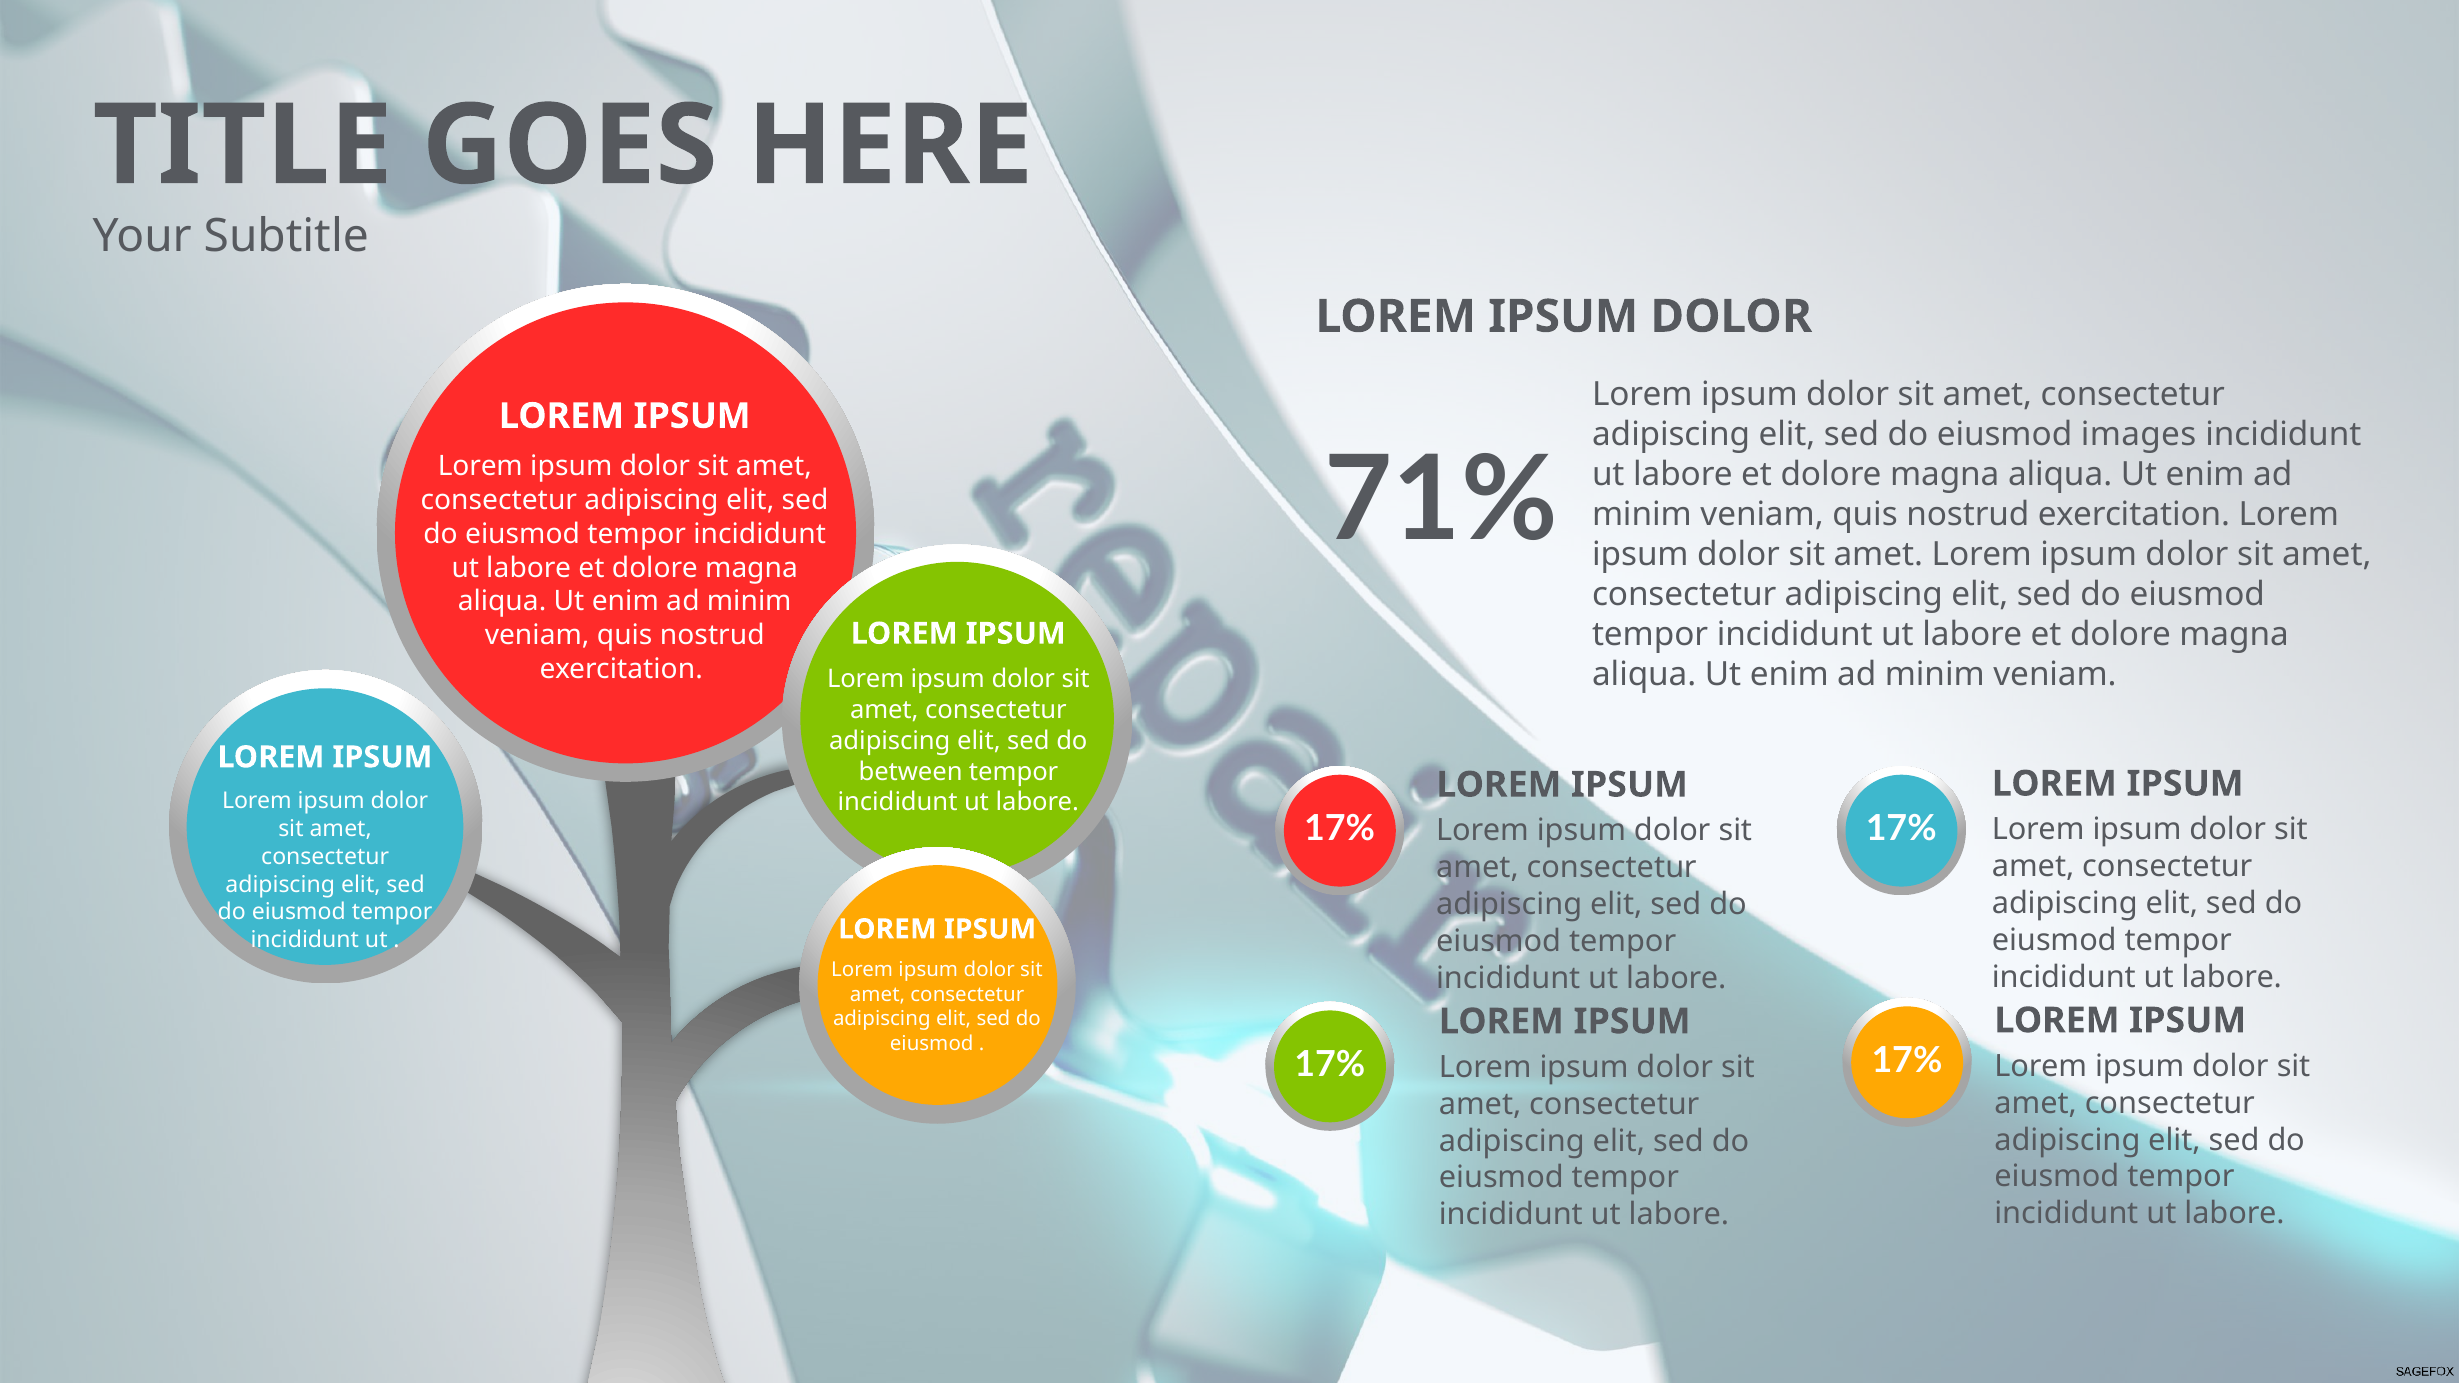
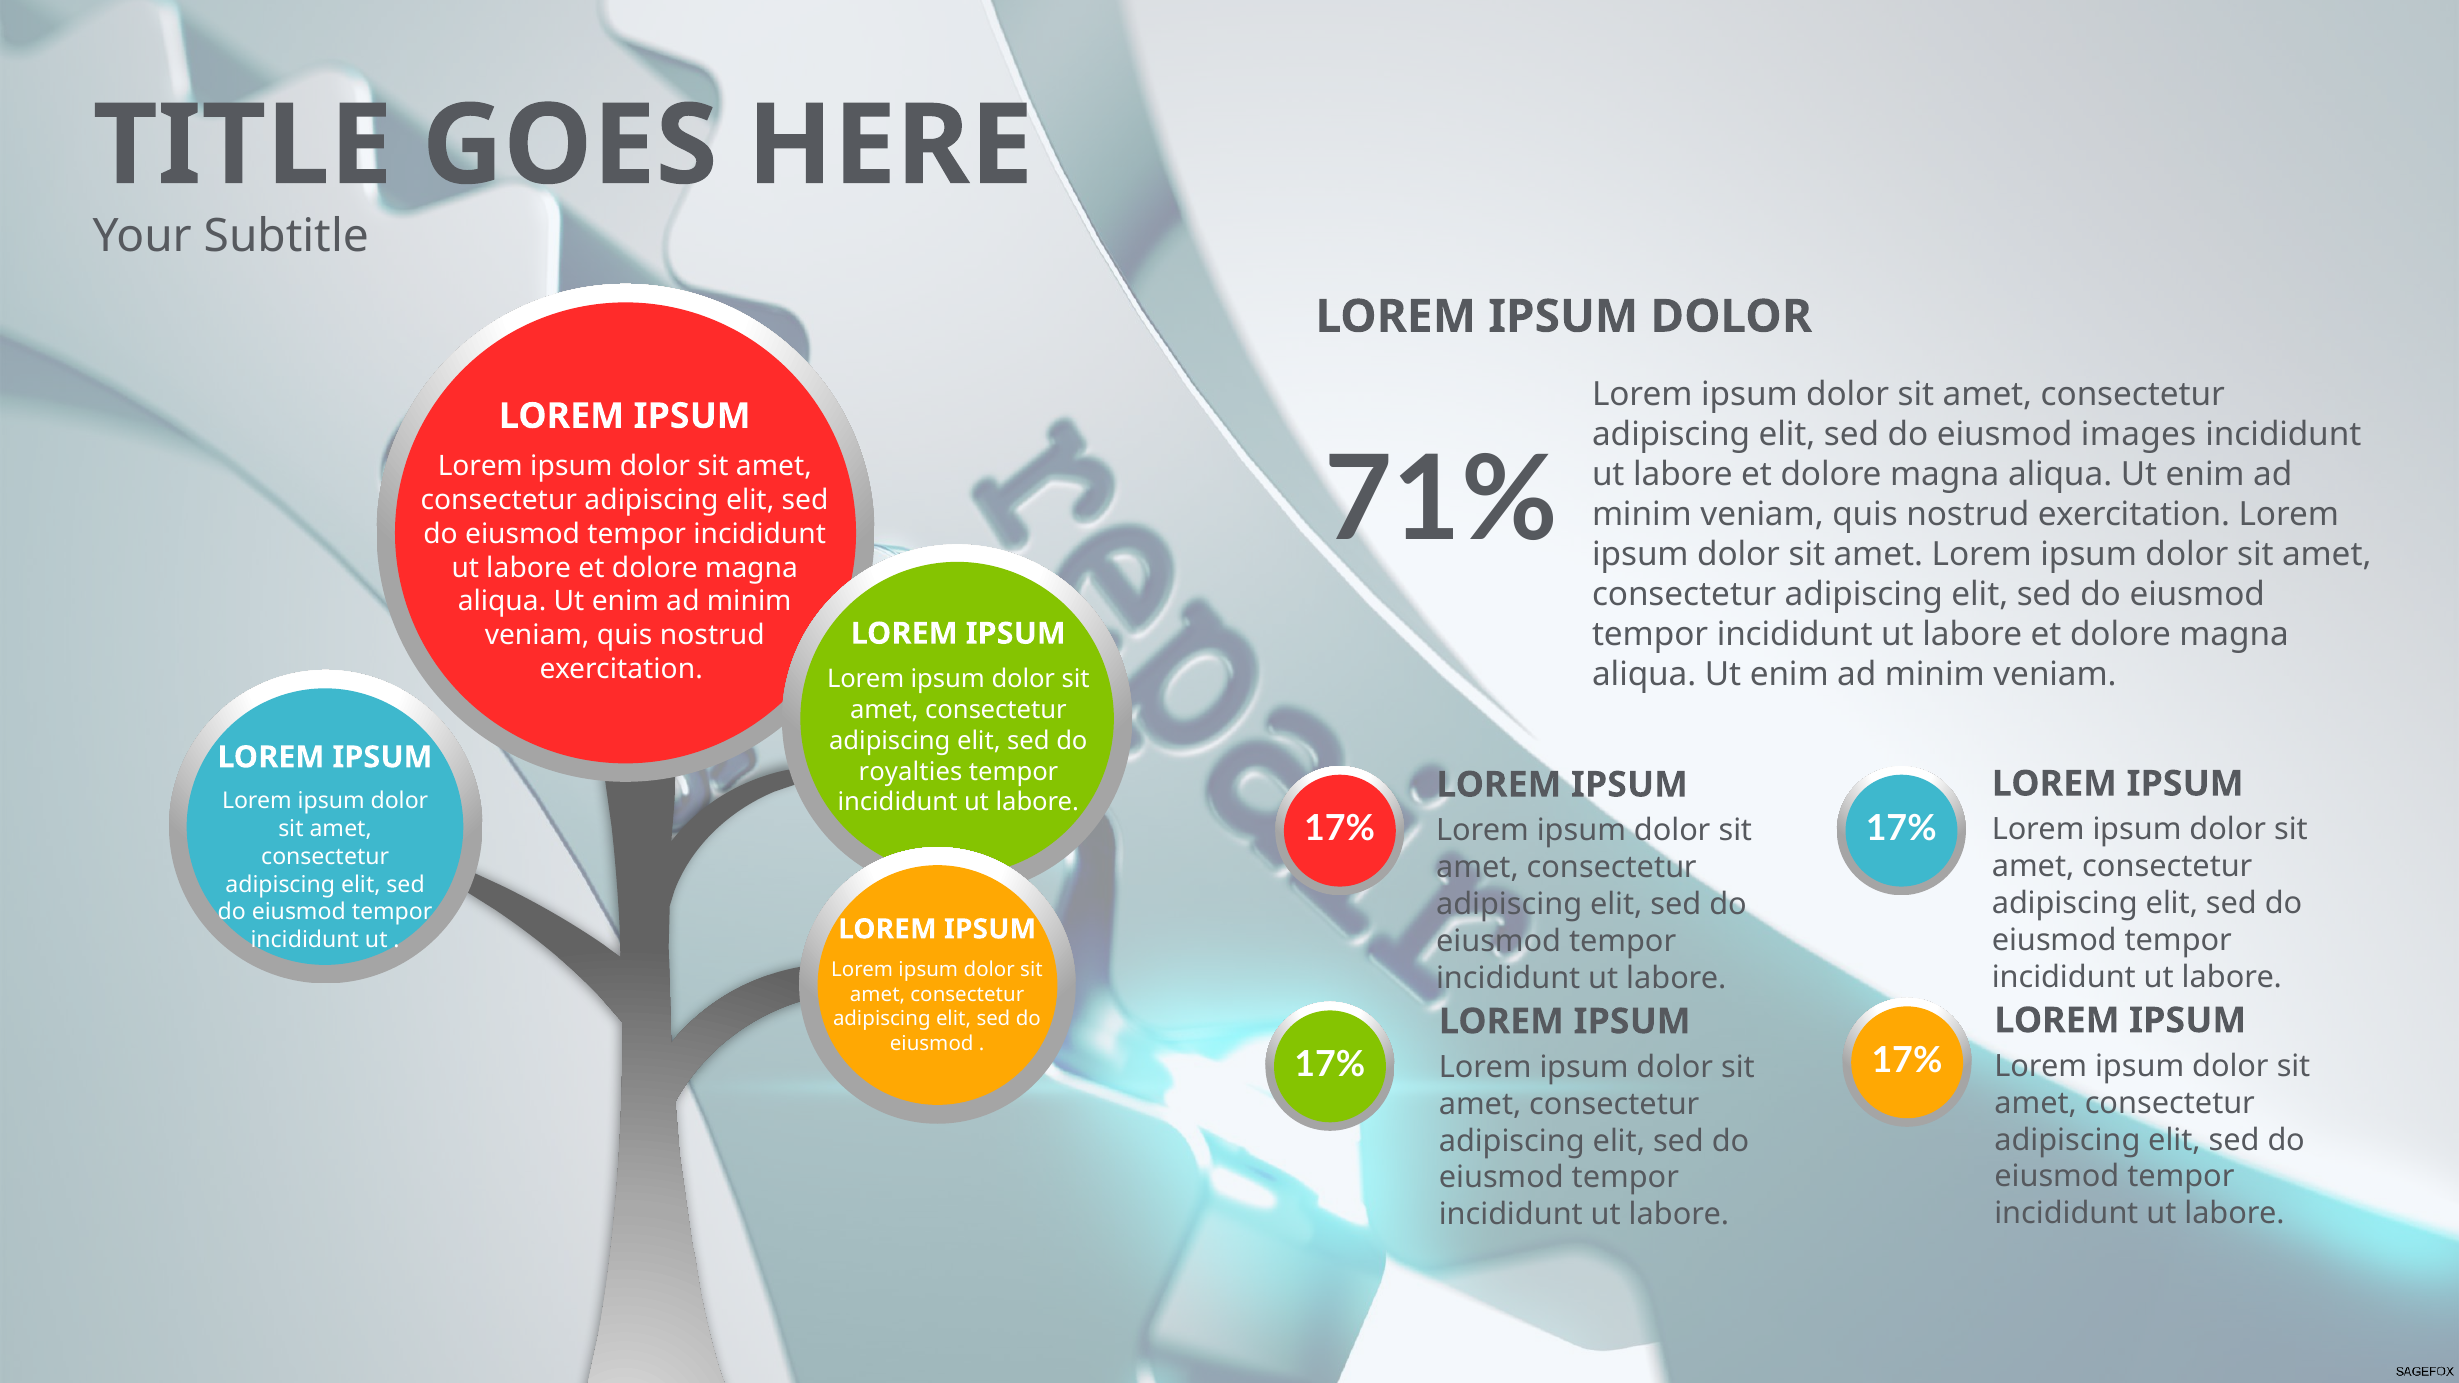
between: between -> royalties
